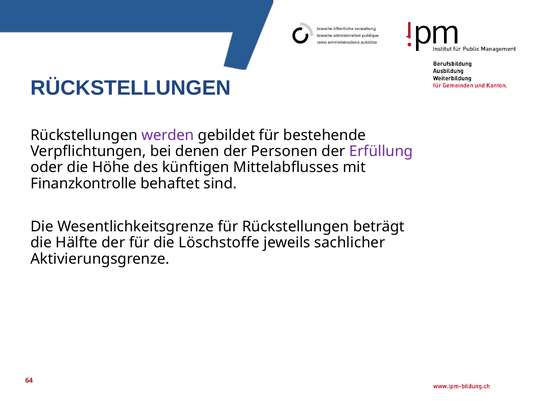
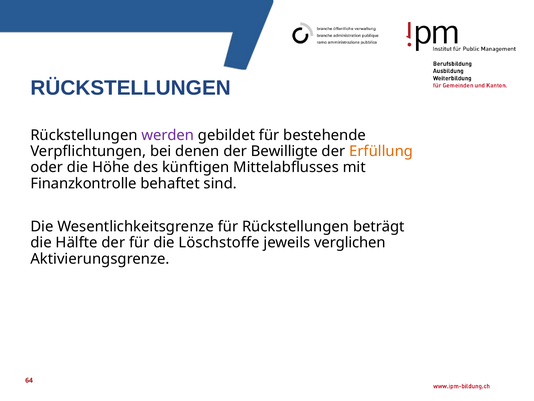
Personen: Personen -> Bewilligte
Erfüllung colour: purple -> orange
sachlicher: sachlicher -> verglichen
